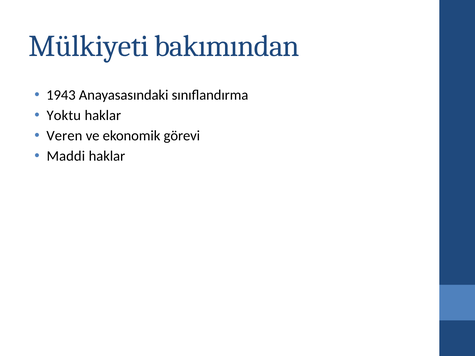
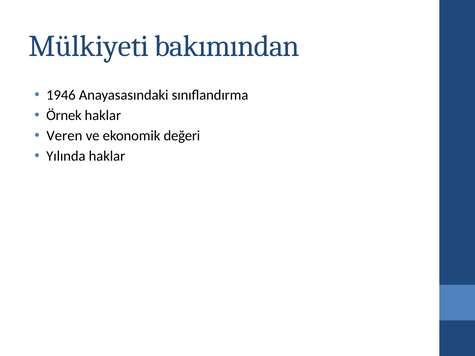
1943: 1943 -> 1946
Yoktu: Yoktu -> Örnek
görevi: görevi -> değeri
Maddi: Maddi -> Yılında
